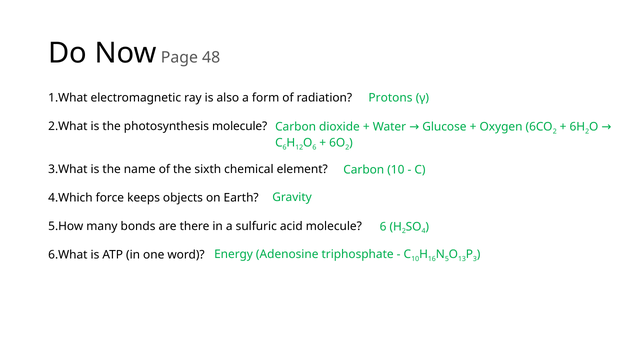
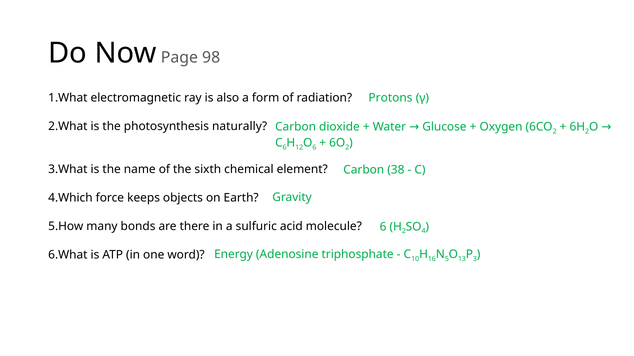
48: 48 -> 98
photosynthesis molecule: molecule -> naturally
Carbon 10: 10 -> 38
